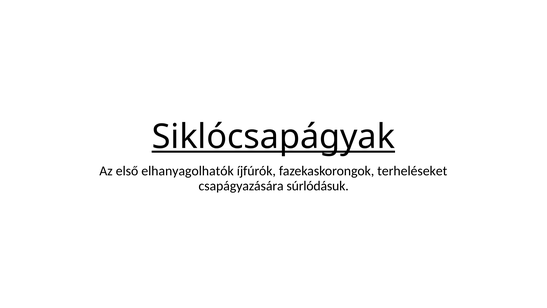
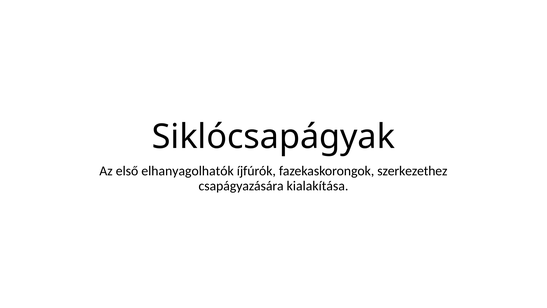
Siklócsapágyak underline: present -> none
terheléseket: terheléseket -> szerkezethez
súrlódásuk: súrlódásuk -> kialakítása
